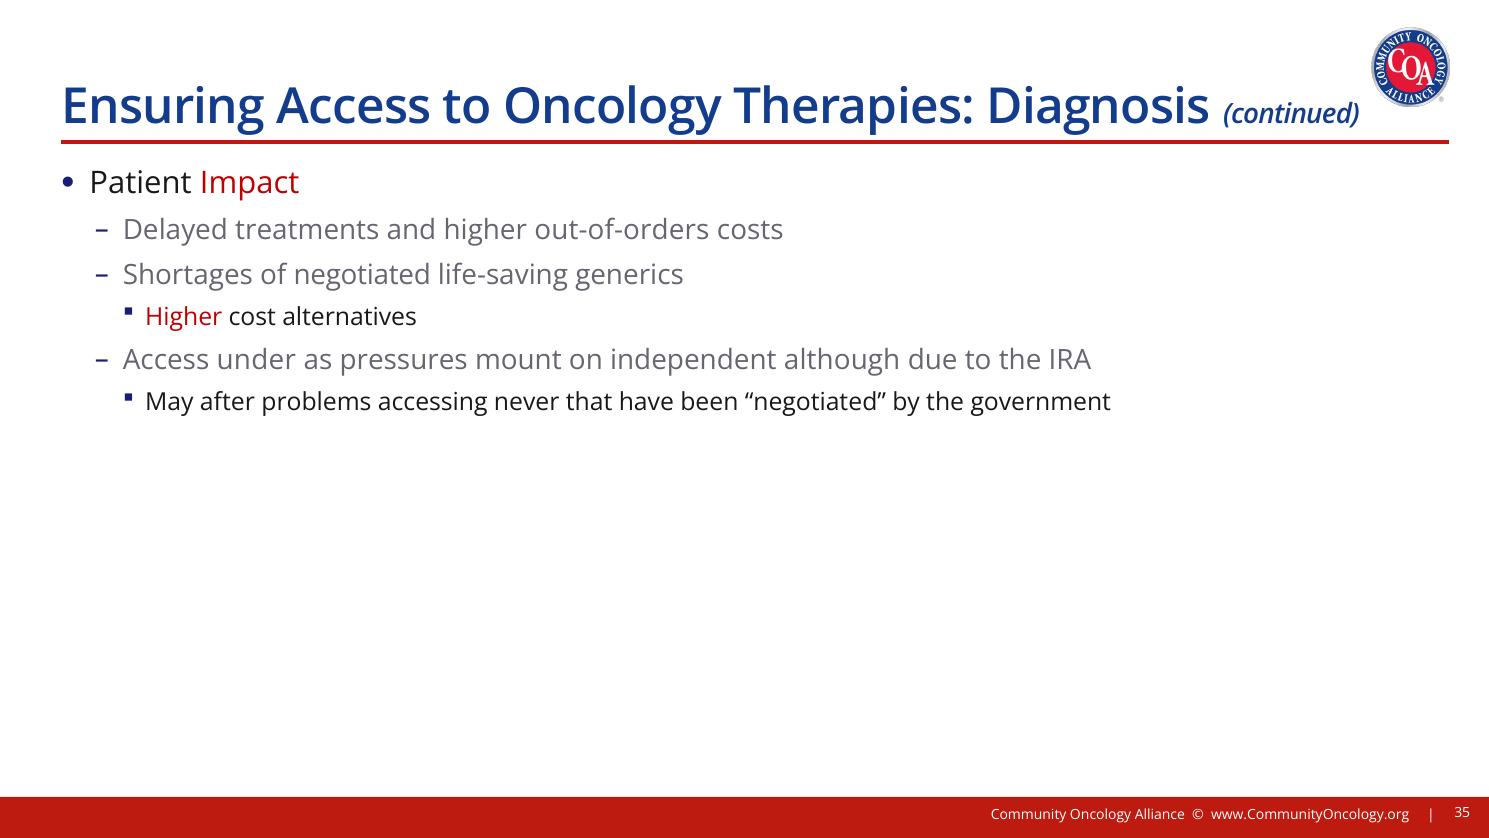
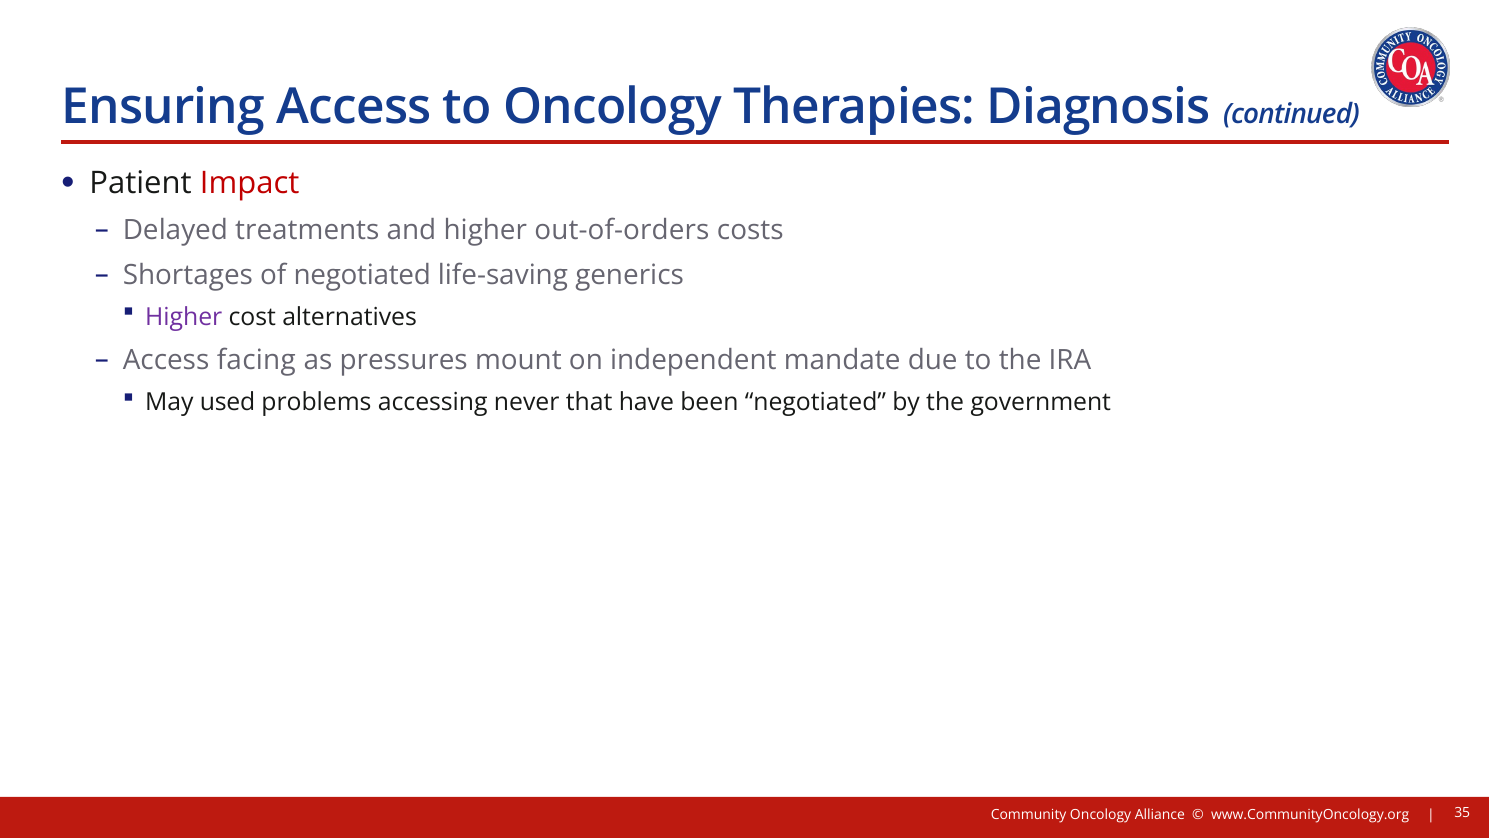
Higher at (184, 317) colour: red -> purple
under: under -> facing
although: although -> mandate
after: after -> used
